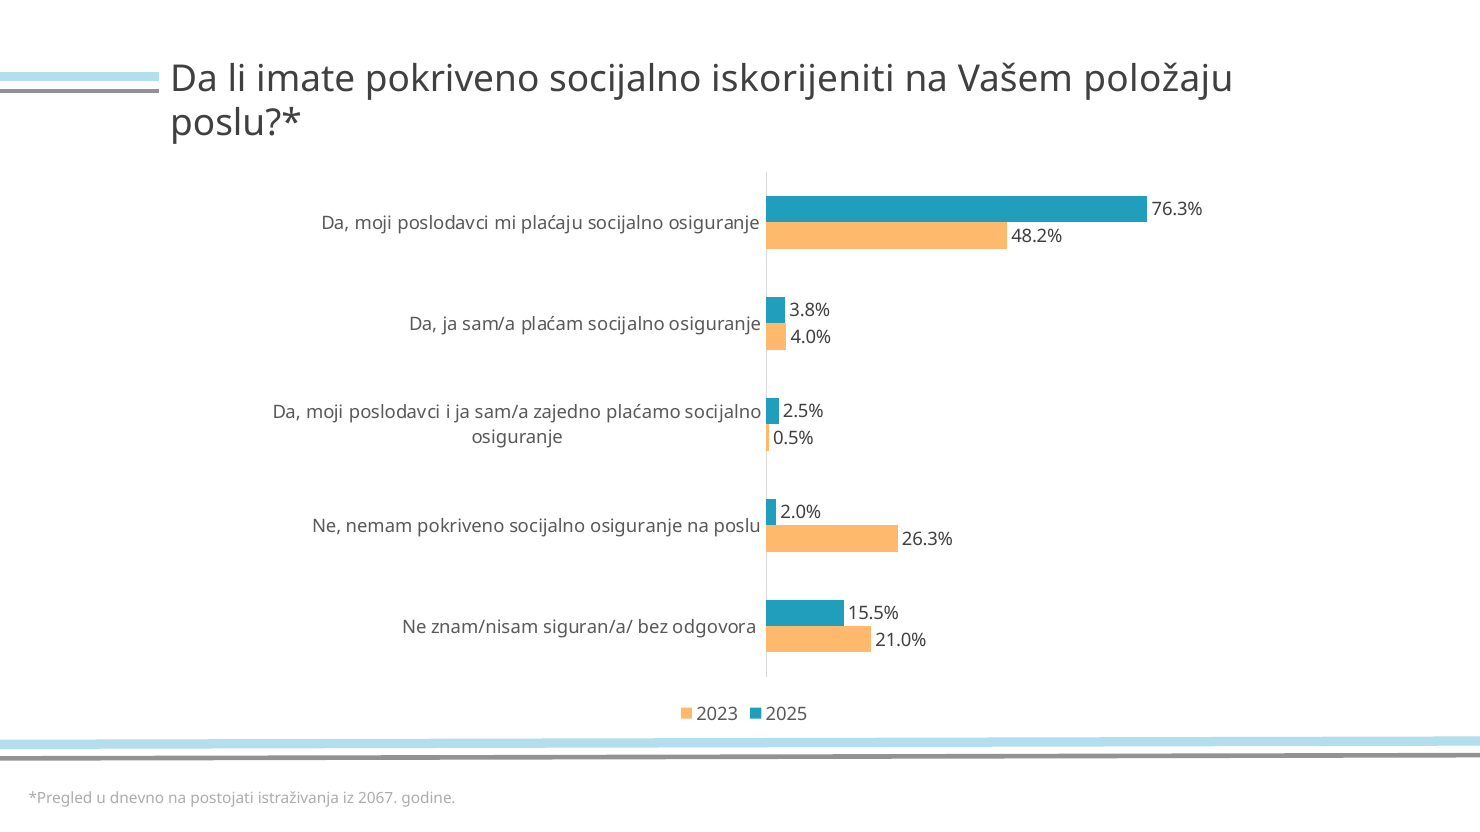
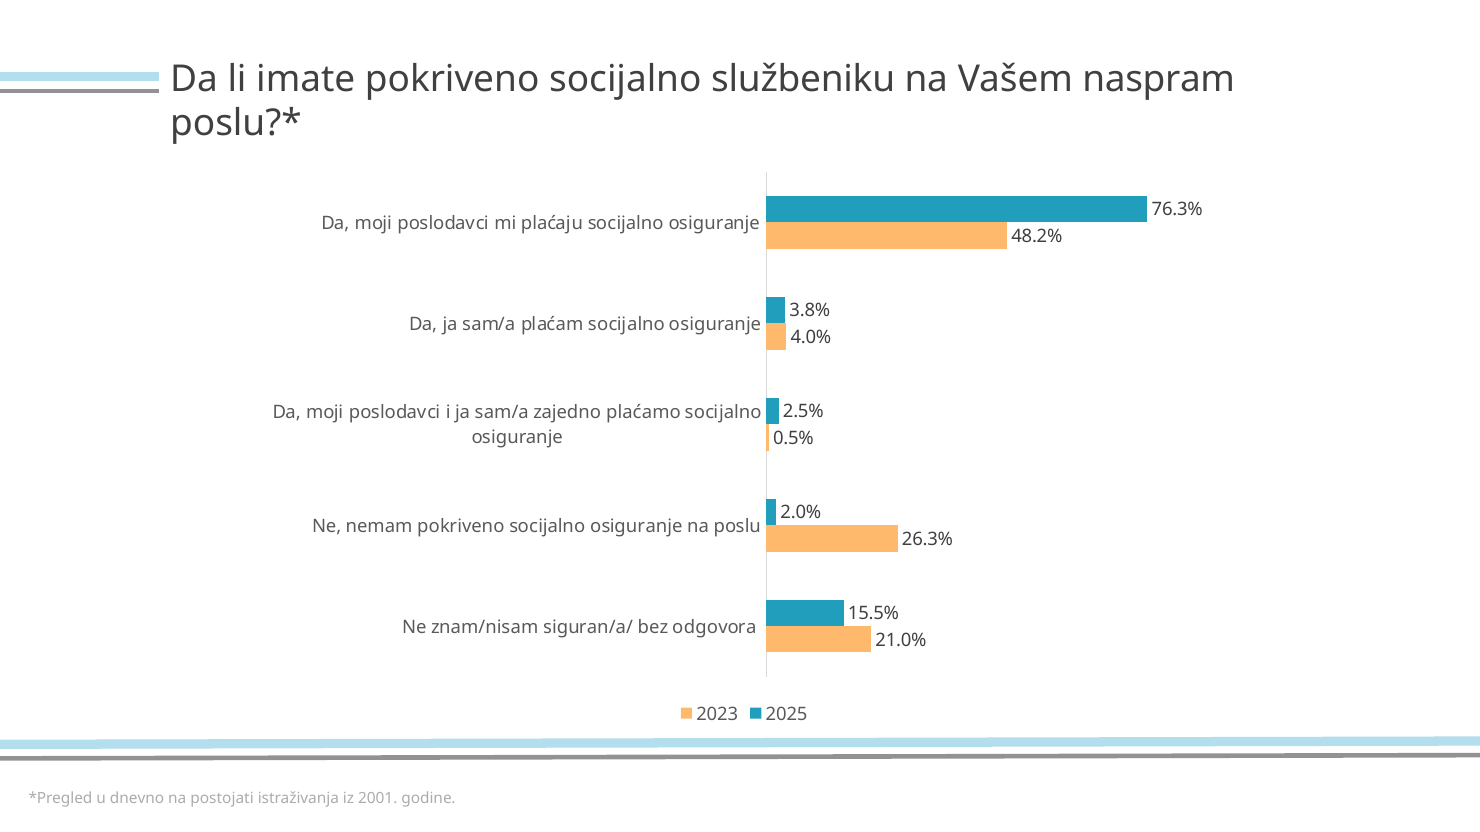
iskorijeniti: iskorijeniti -> službeniku
položaju: položaju -> naspram
2067: 2067 -> 2001
